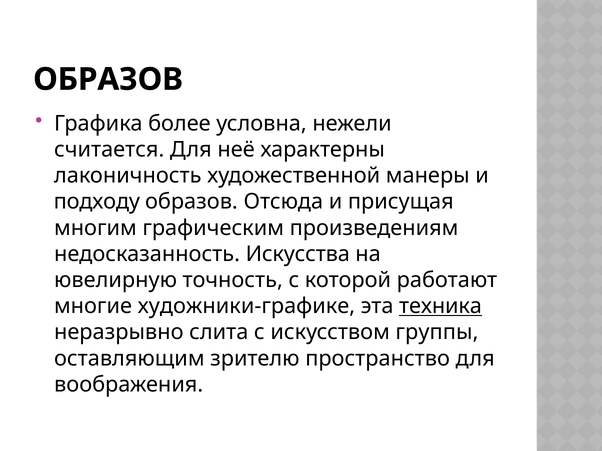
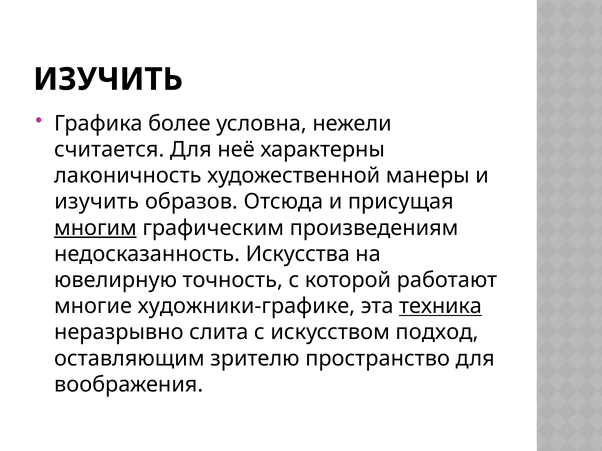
ОБРАЗОВ at (108, 79): ОБРАЗОВ -> ИЗУЧИТЬ
подходу at (97, 202): подходу -> изучить
многим underline: none -> present
группы: группы -> подход
